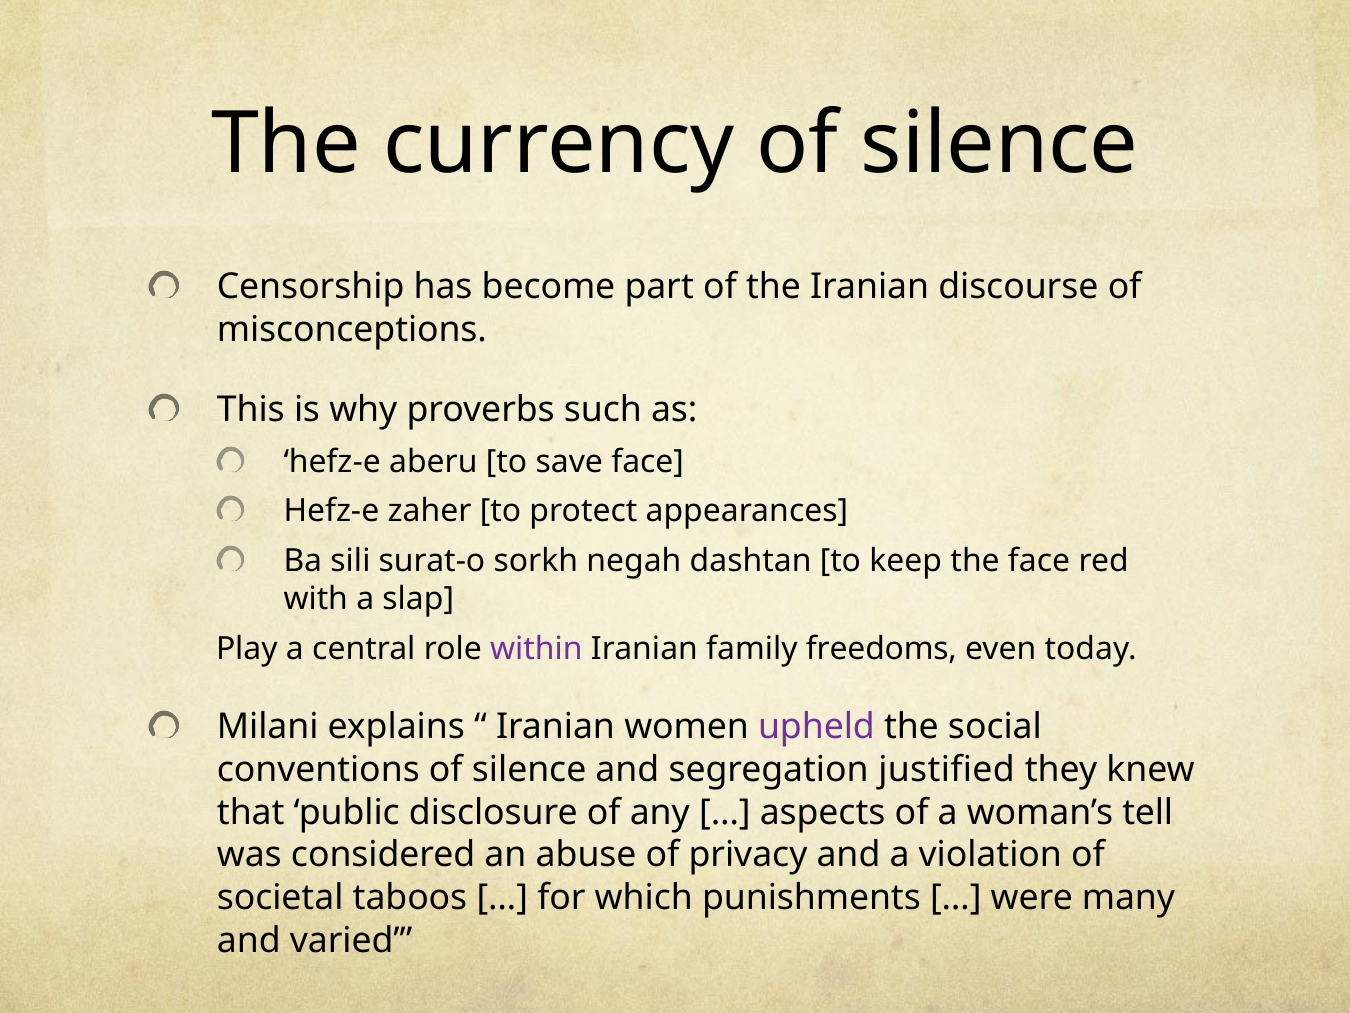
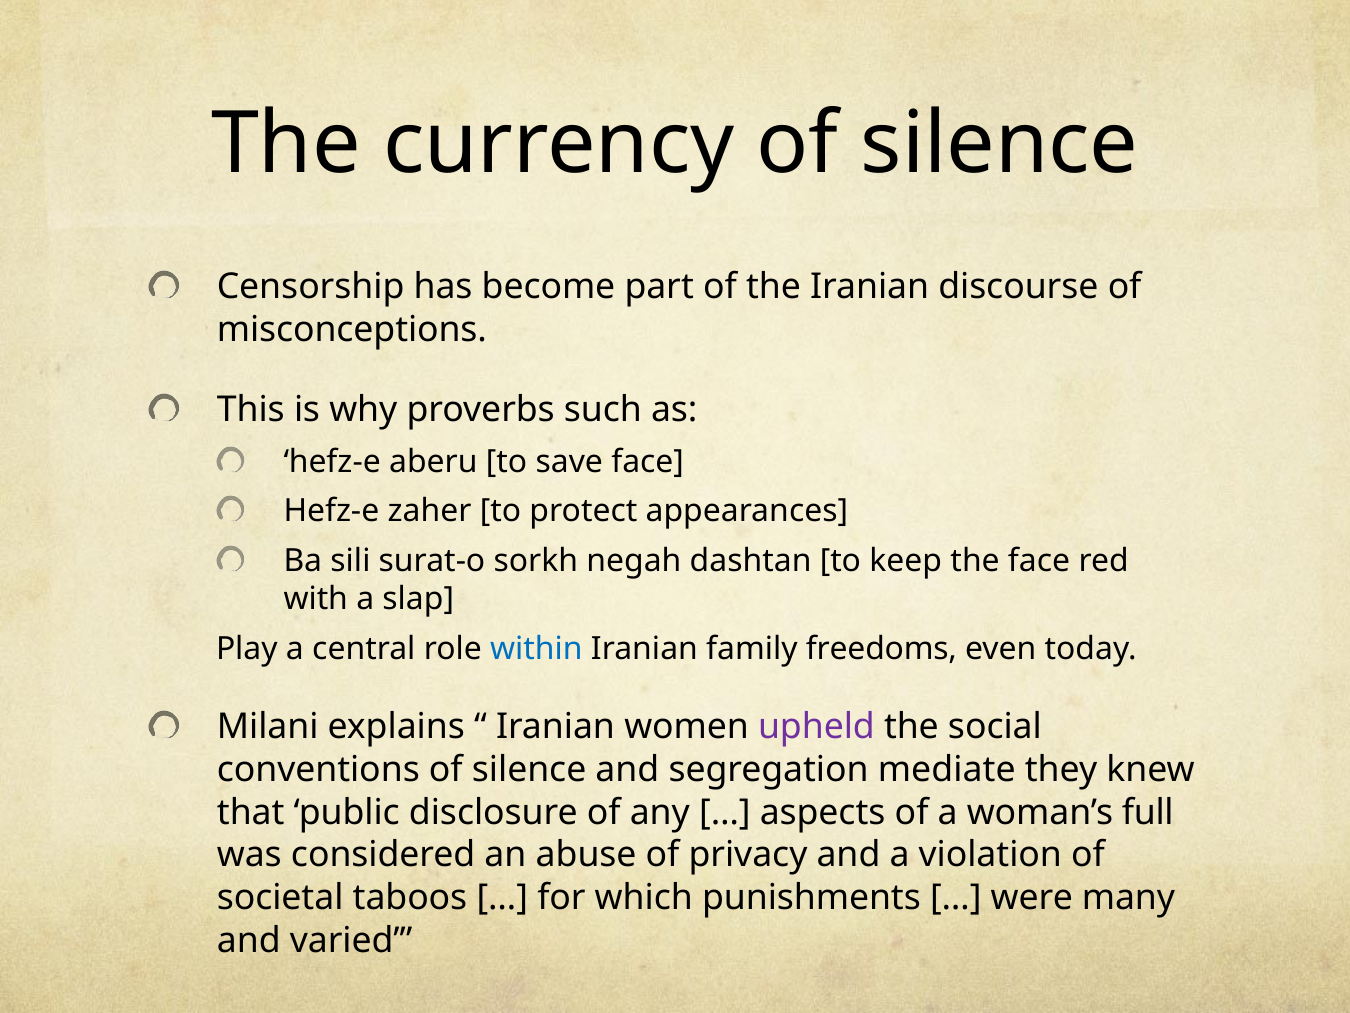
within colour: purple -> blue
justified: justified -> mediate
tell: tell -> full
